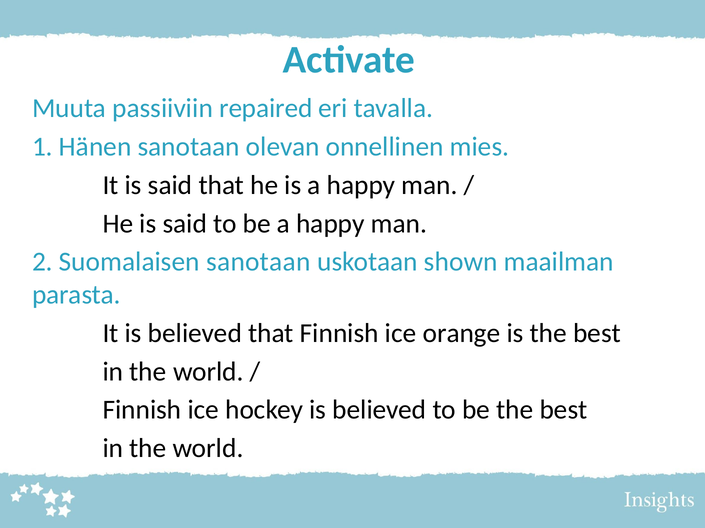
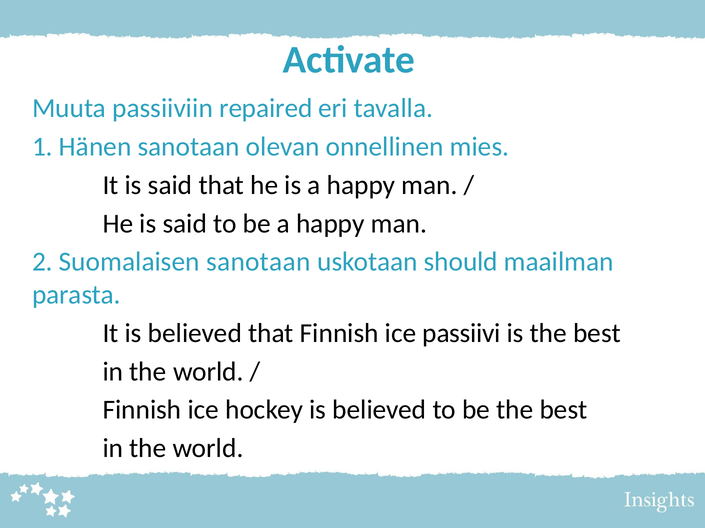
shown: shown -> should
orange: orange -> passiivi
